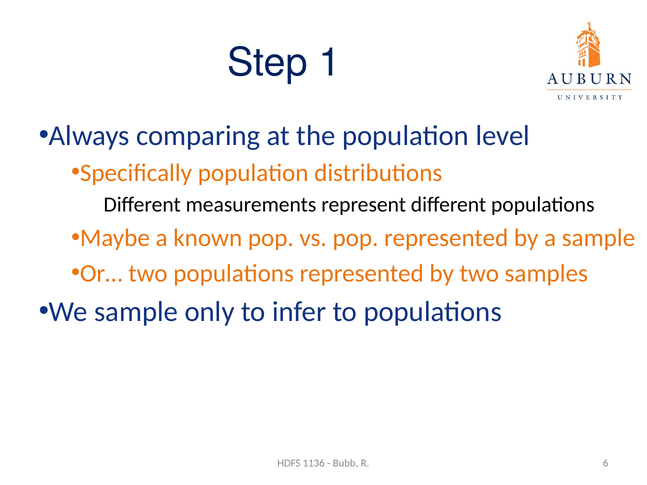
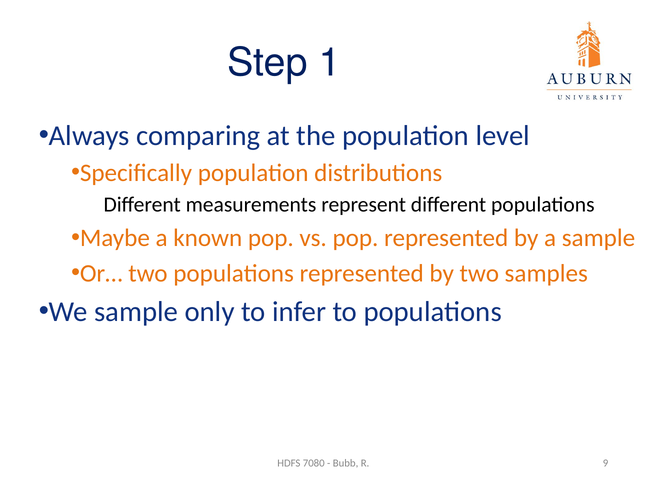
1136: 1136 -> 7080
6: 6 -> 9
